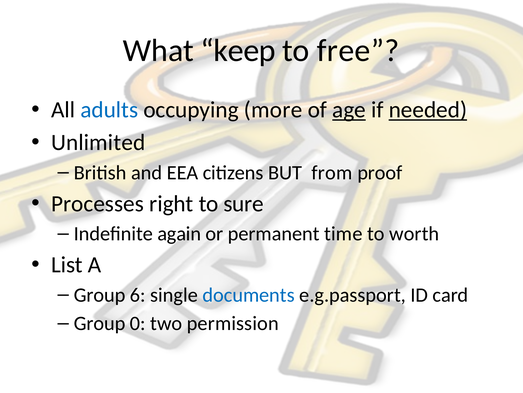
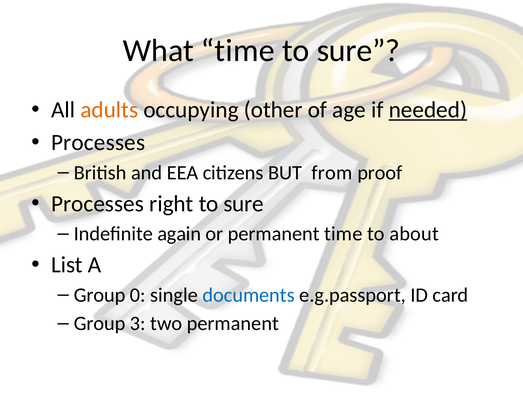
What keep: keep -> time
free at (358, 51): free -> sure
adults colour: blue -> orange
more: more -> other
age underline: present -> none
Unlimited at (98, 142): Unlimited -> Processes
worth: worth -> about
6: 6 -> 0
0: 0 -> 3
two permission: permission -> permanent
